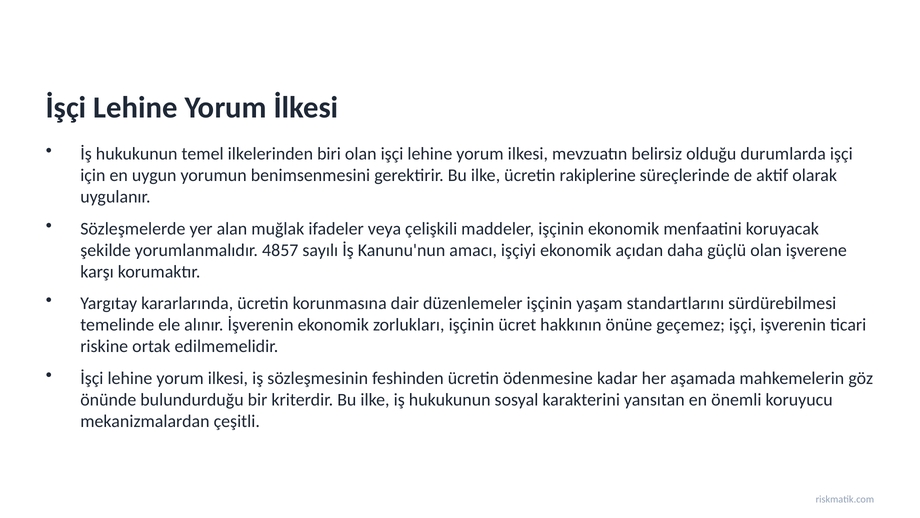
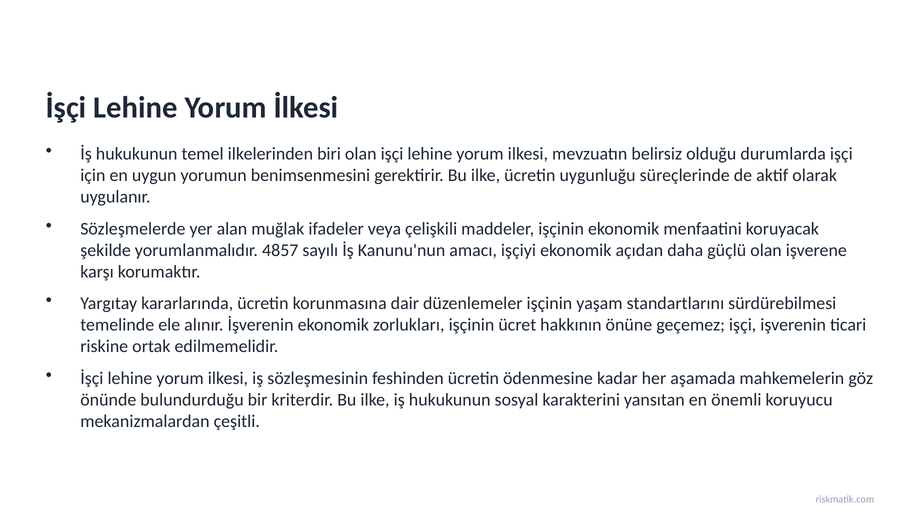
rakiplerine: rakiplerine -> uygunluğu
